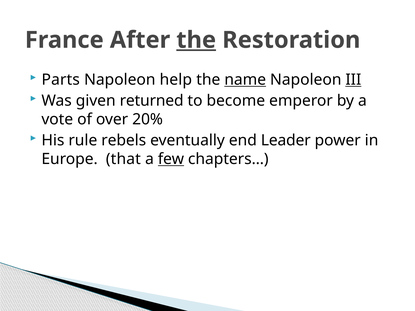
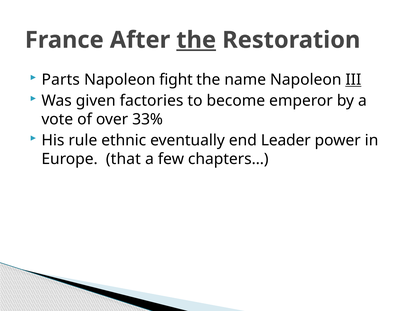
help: help -> fight
name underline: present -> none
returned: returned -> factories
20%: 20% -> 33%
rebels: rebels -> ethnic
few underline: present -> none
